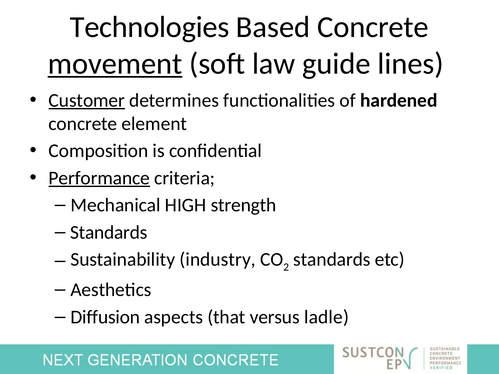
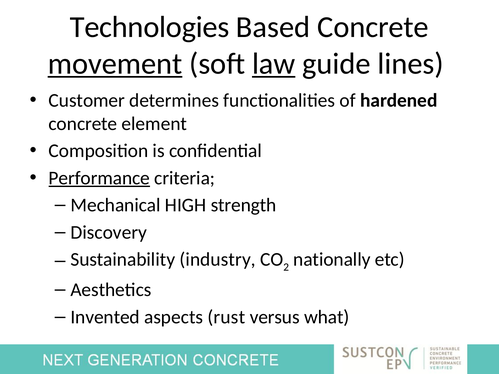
law underline: none -> present
Customer underline: present -> none
Standards at (109, 233): Standards -> Discovery
standards at (332, 260): standards -> nationally
Diffusion: Diffusion -> Invented
that: that -> rust
ladle: ladle -> what
